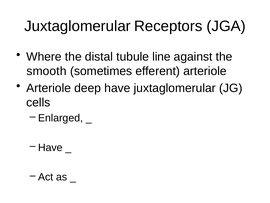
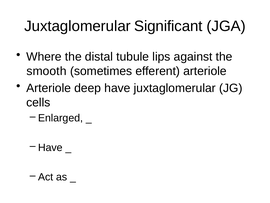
Receptors: Receptors -> Significant
line: line -> lips
